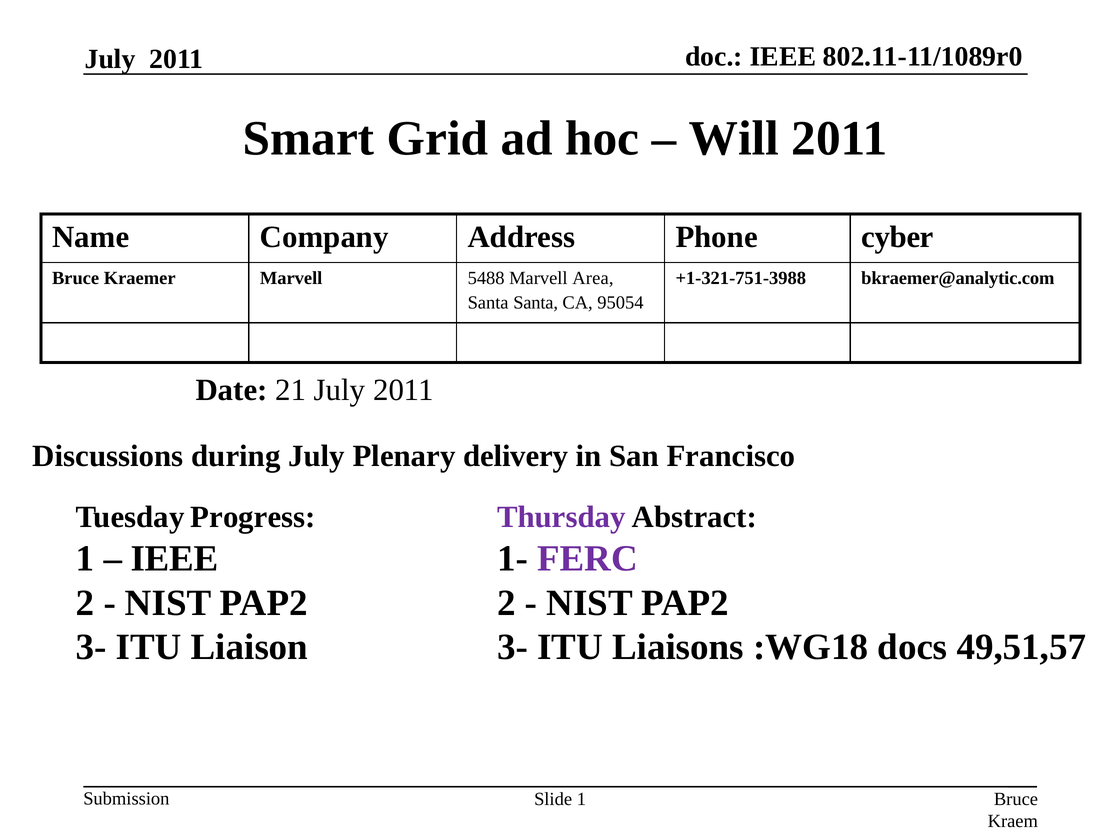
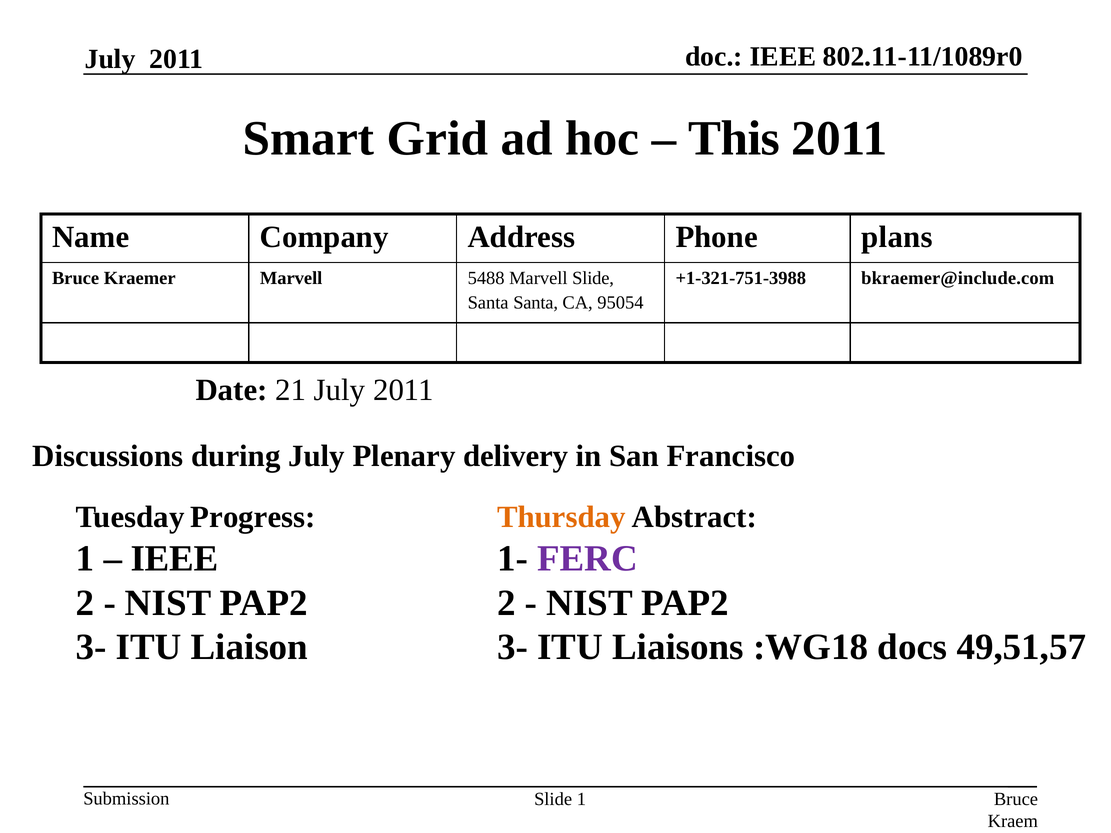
Will: Will -> This
cyber: cyber -> plans
Marvell Area: Area -> Slide
bkraemer@analytic.com: bkraemer@analytic.com -> bkraemer@include.com
Thursday colour: purple -> orange
